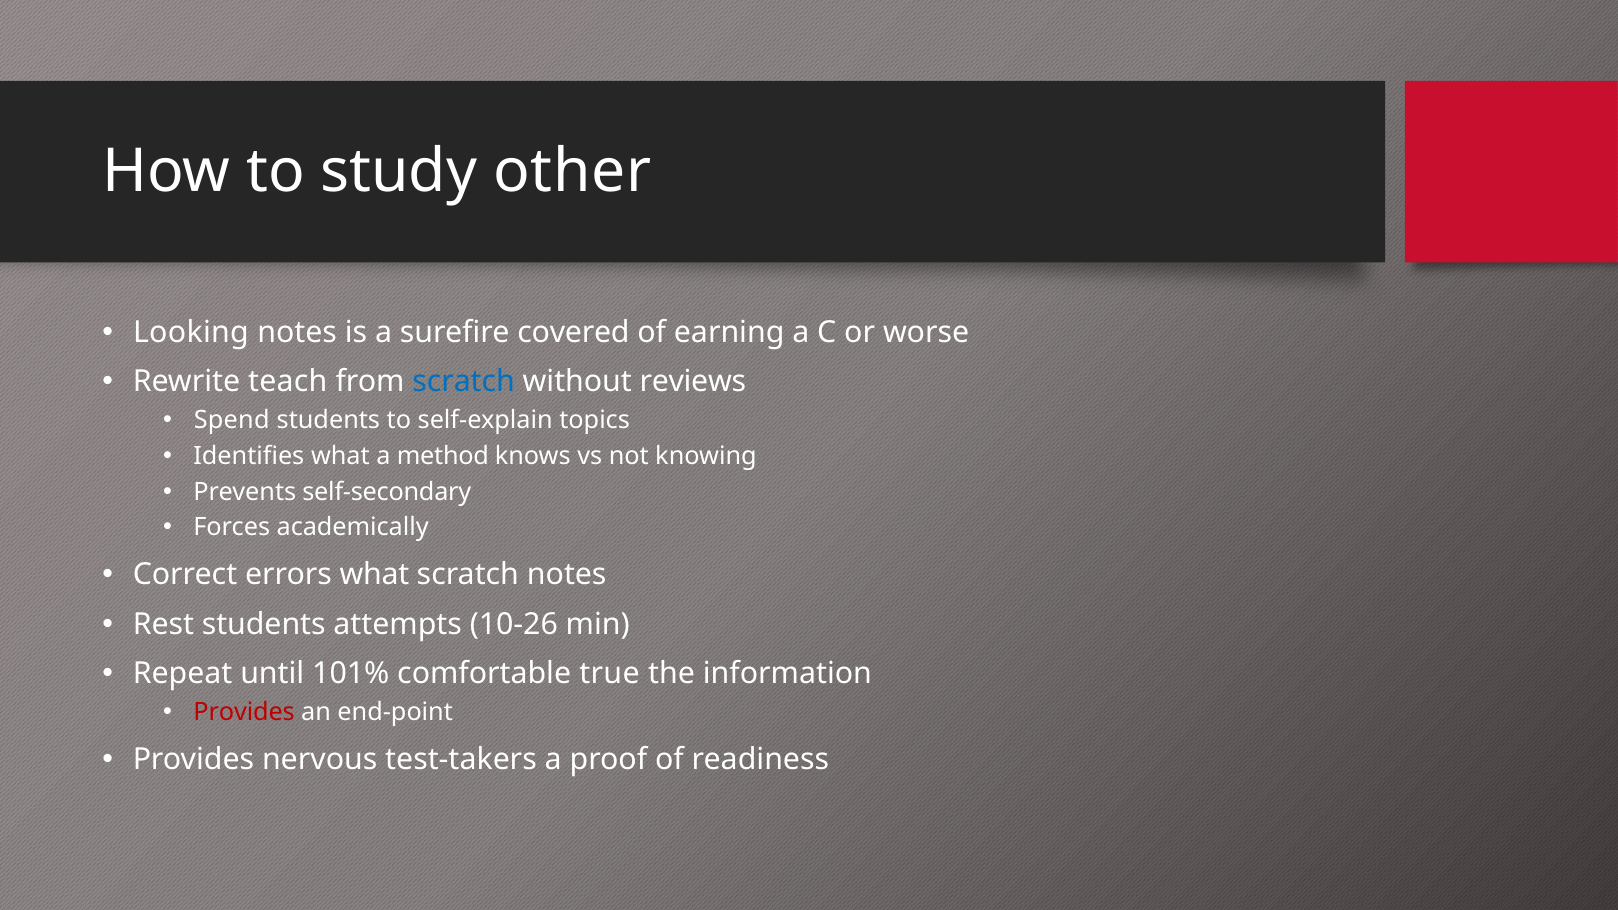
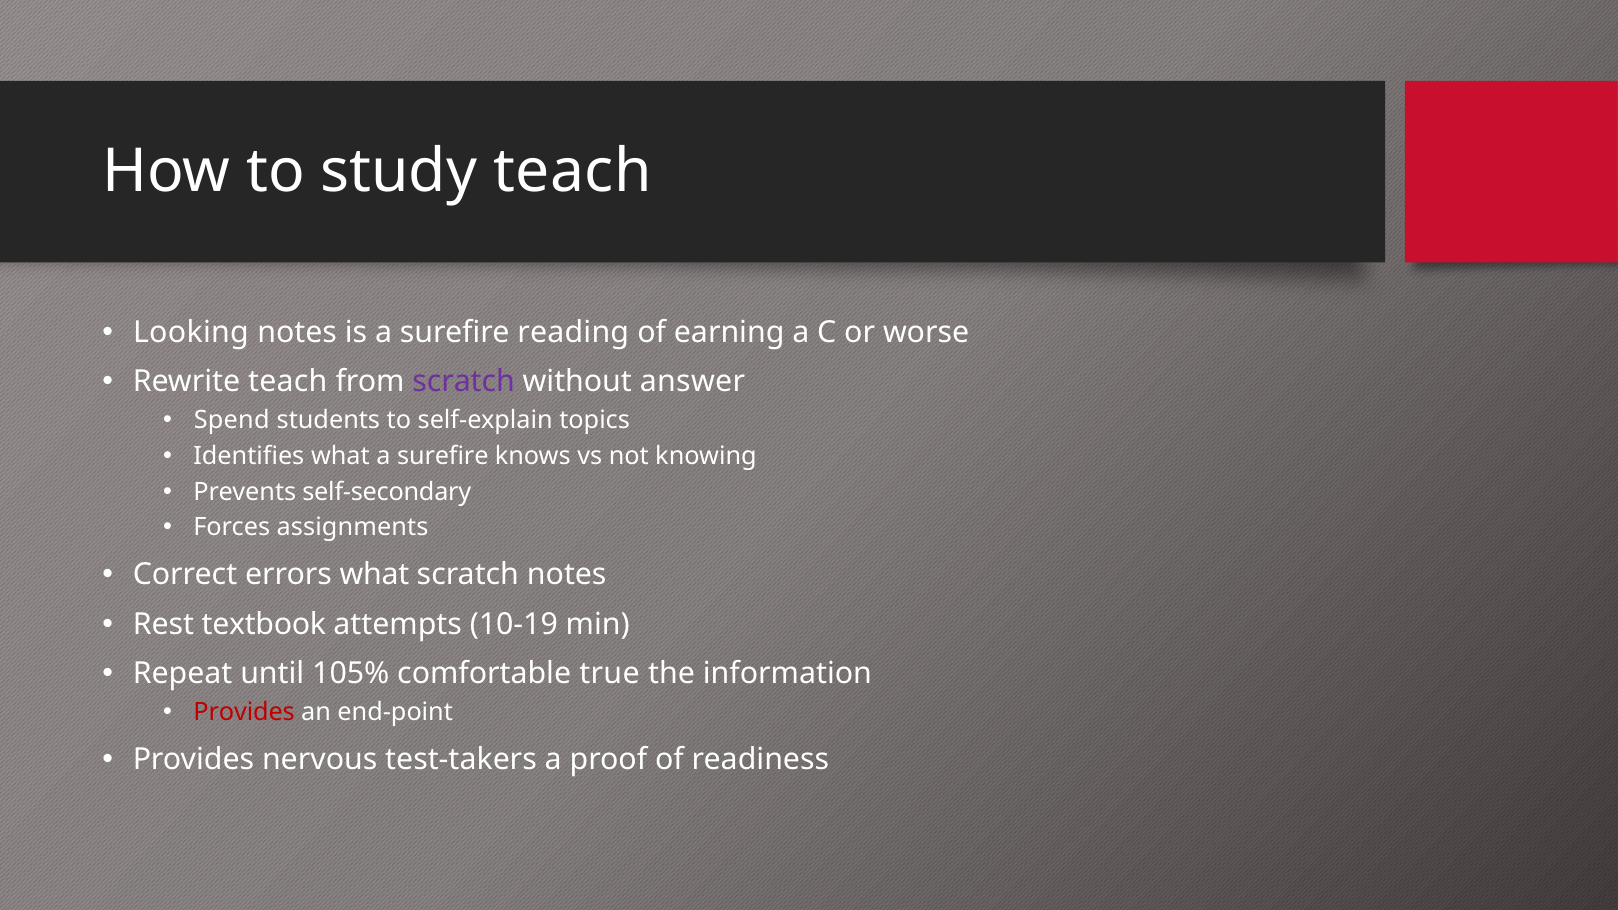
study other: other -> teach
covered: covered -> reading
scratch at (464, 382) colour: blue -> purple
reviews: reviews -> answer
what a method: method -> surefire
academically: academically -> assignments
Rest students: students -> textbook
10-26: 10-26 -> 10-19
101%: 101% -> 105%
